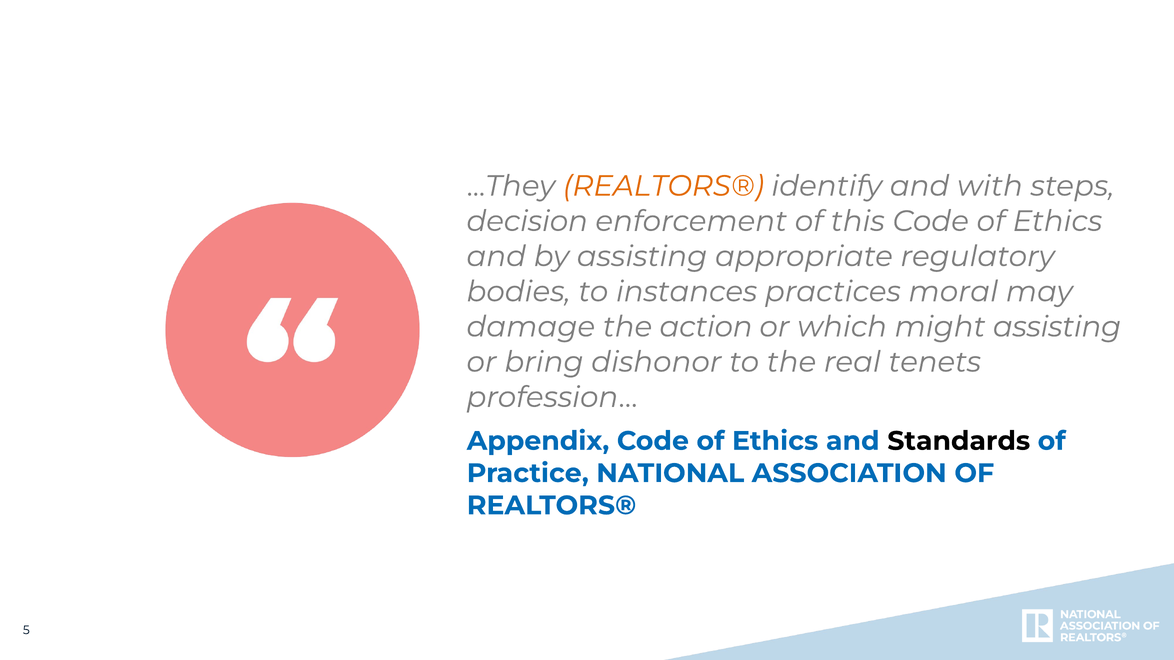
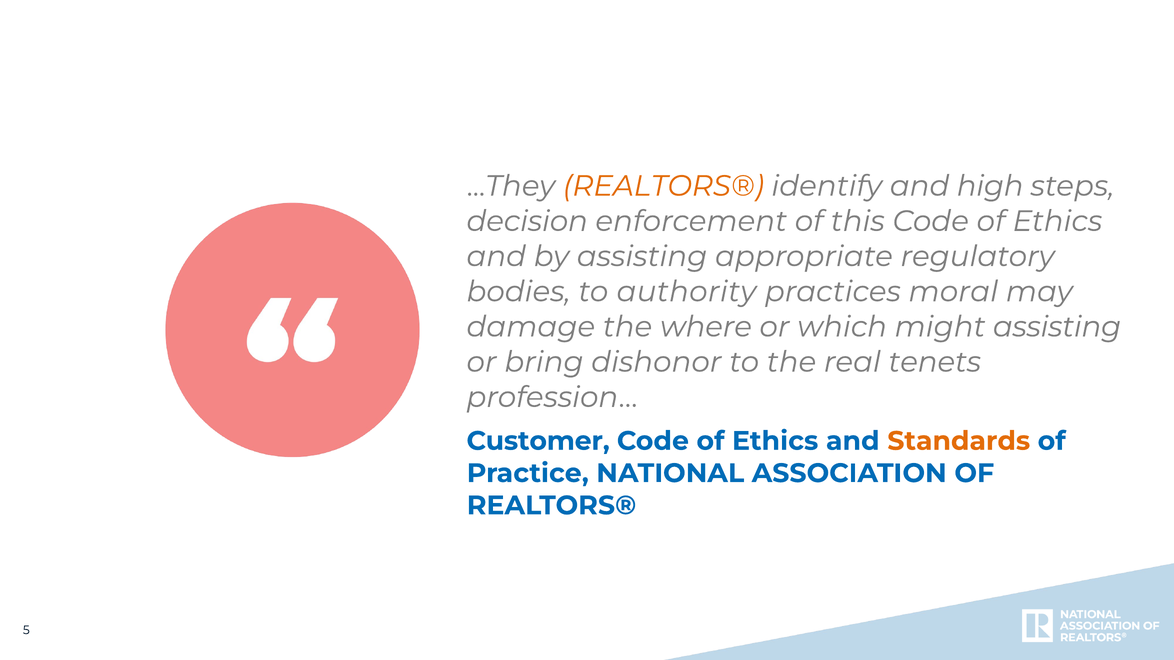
with: with -> high
instances: instances -> authority
action: action -> where
Appendix: Appendix -> Customer
Standards colour: black -> orange
